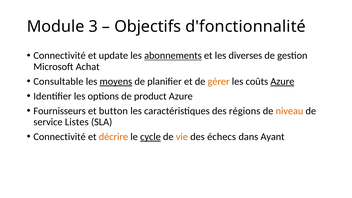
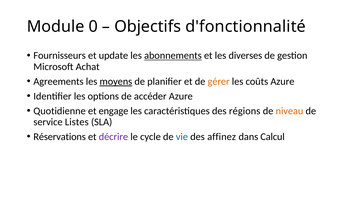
3: 3 -> 0
Connectivité at (60, 56): Connectivité -> Fournisseurs
Consultable: Consultable -> Agreements
Azure at (282, 81) underline: present -> none
product: product -> accéder
Fournisseurs: Fournisseurs -> Quotidienne
button: button -> engage
Connectivité at (60, 137): Connectivité -> Réservations
décrire colour: orange -> purple
cycle underline: present -> none
vie colour: orange -> blue
échecs: échecs -> affinez
Ayant: Ayant -> Calcul
